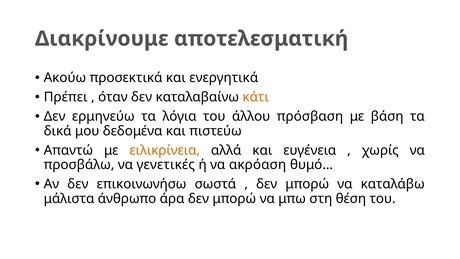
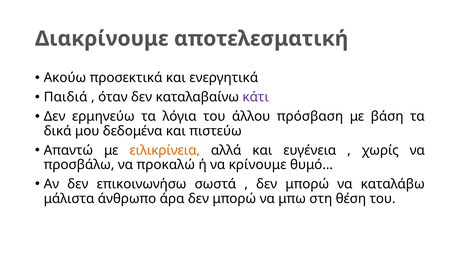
Πρέπει: Πρέπει -> Παιδιά
κάτι colour: orange -> purple
γενετικές: γενετικές -> προκαλώ
ακρόαση: ακρόαση -> κρίνουμε
